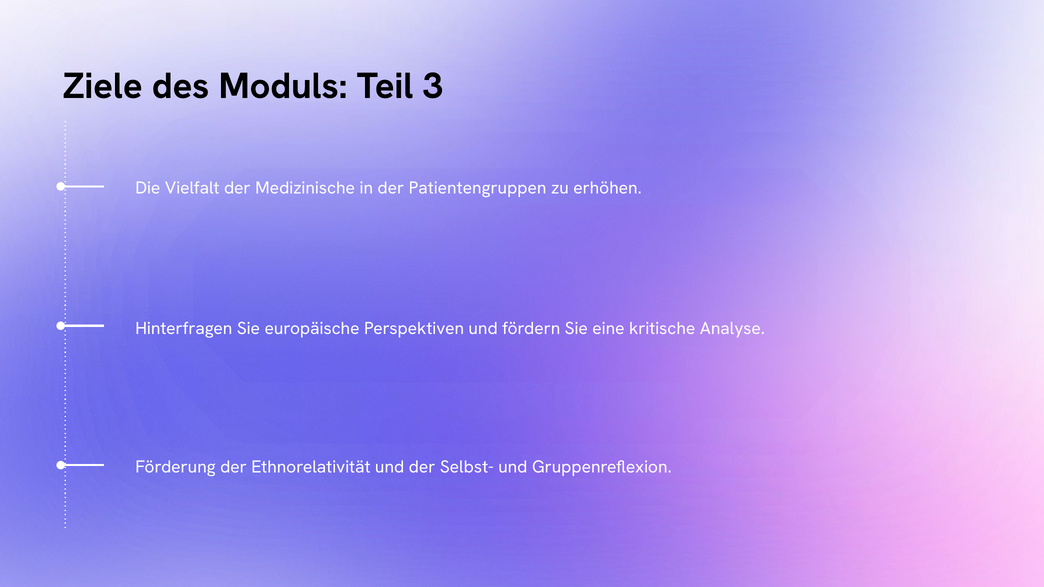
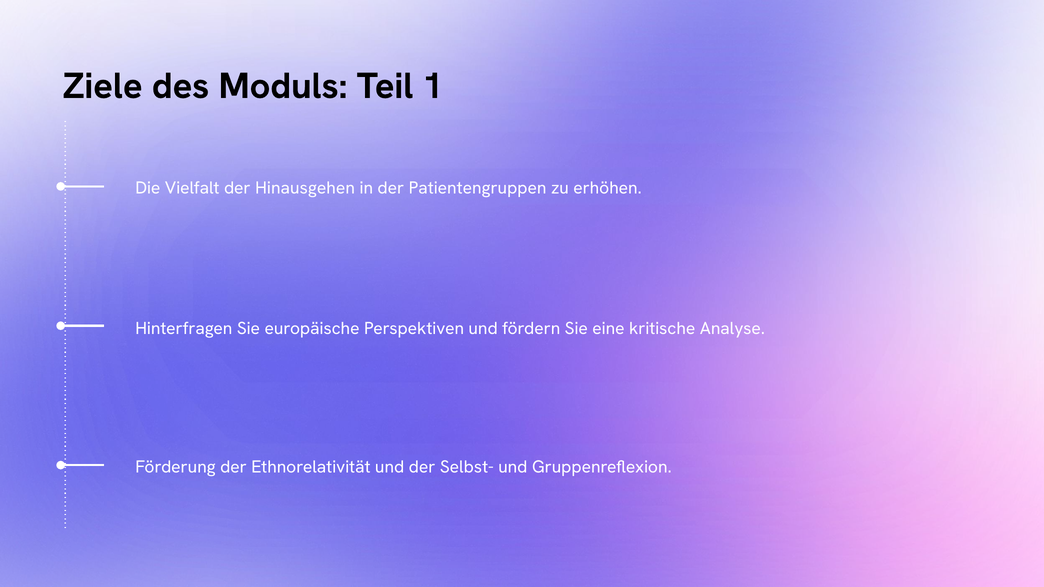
3: 3 -> 1
Medizinische: Medizinische -> Hinausgehen
